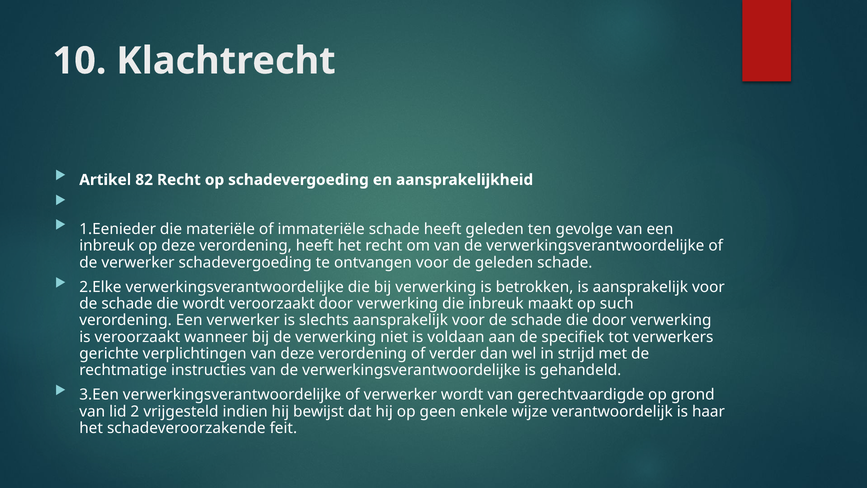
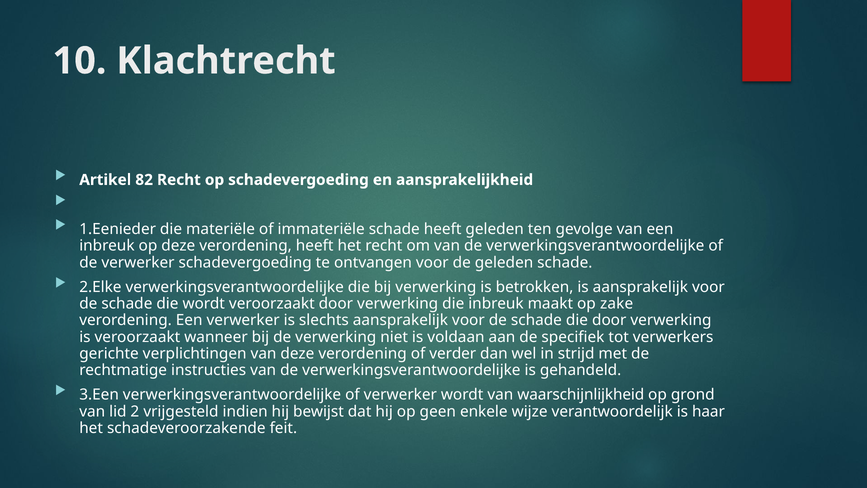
such: such -> zake
gerechtvaardigde: gerechtvaardigde -> waarschijnlijkheid
